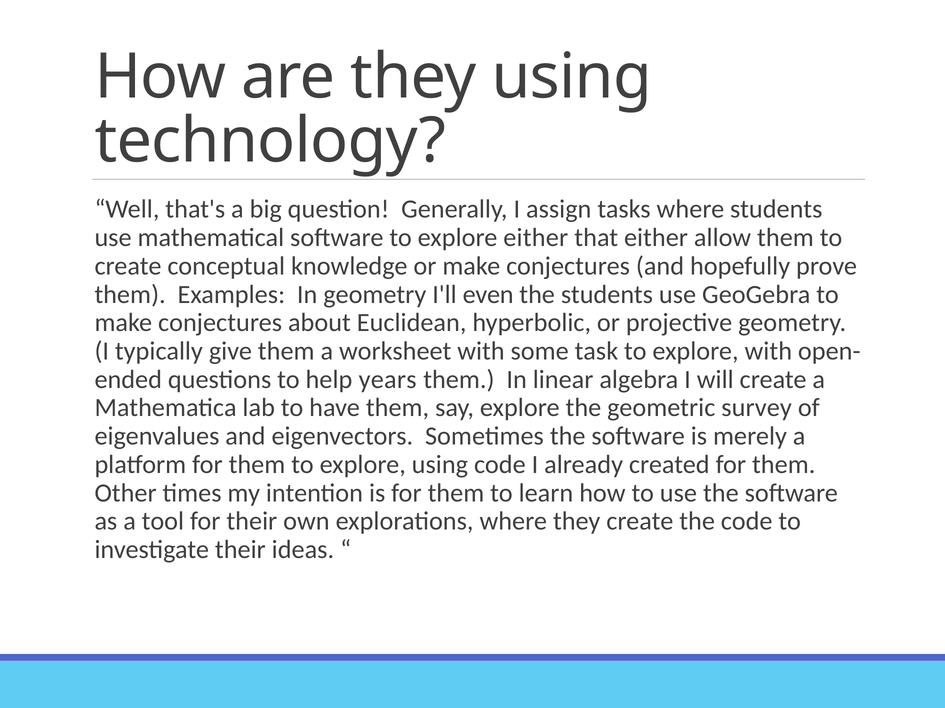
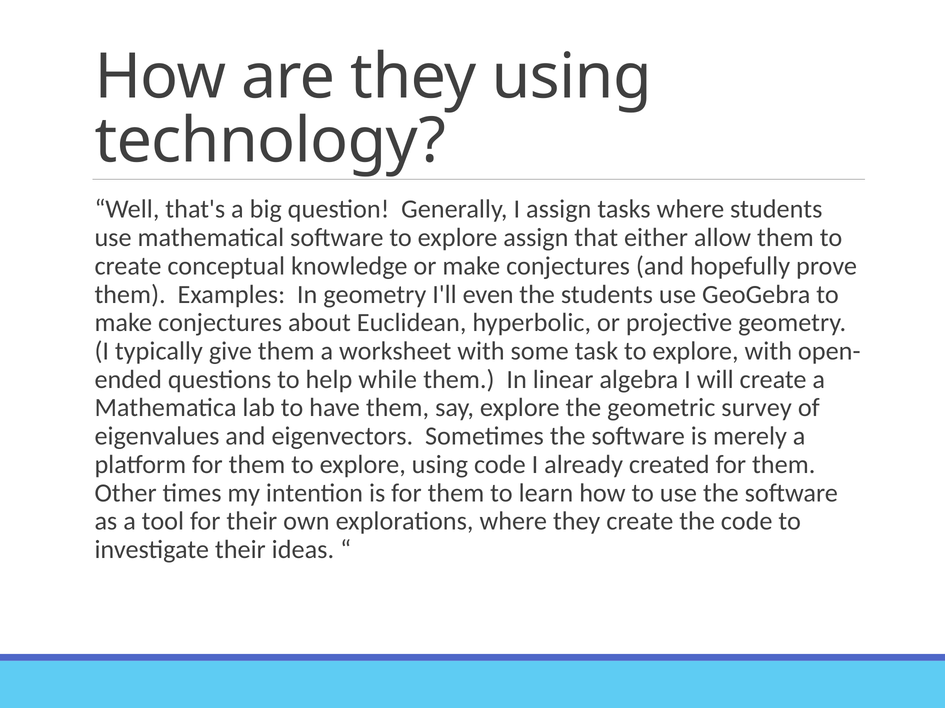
explore either: either -> assign
years: years -> while
